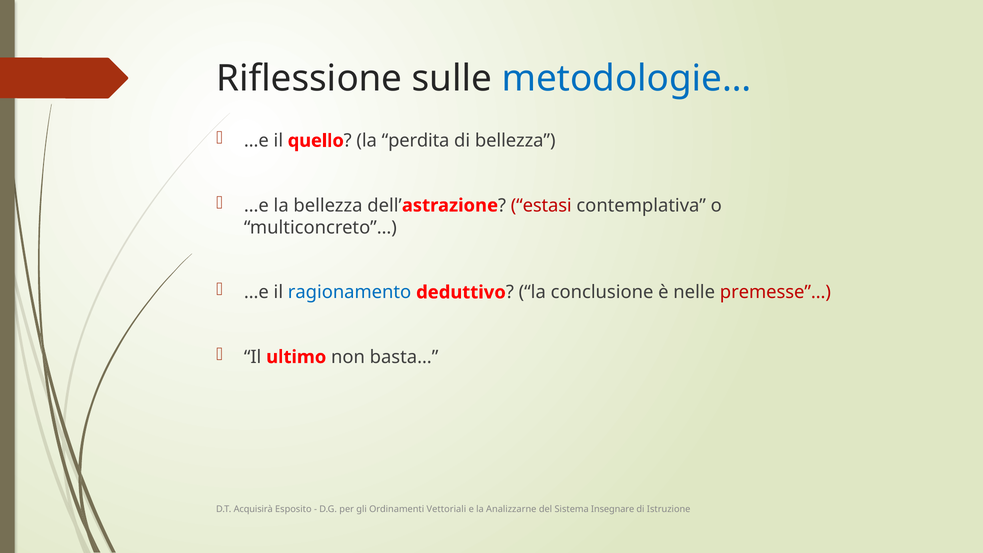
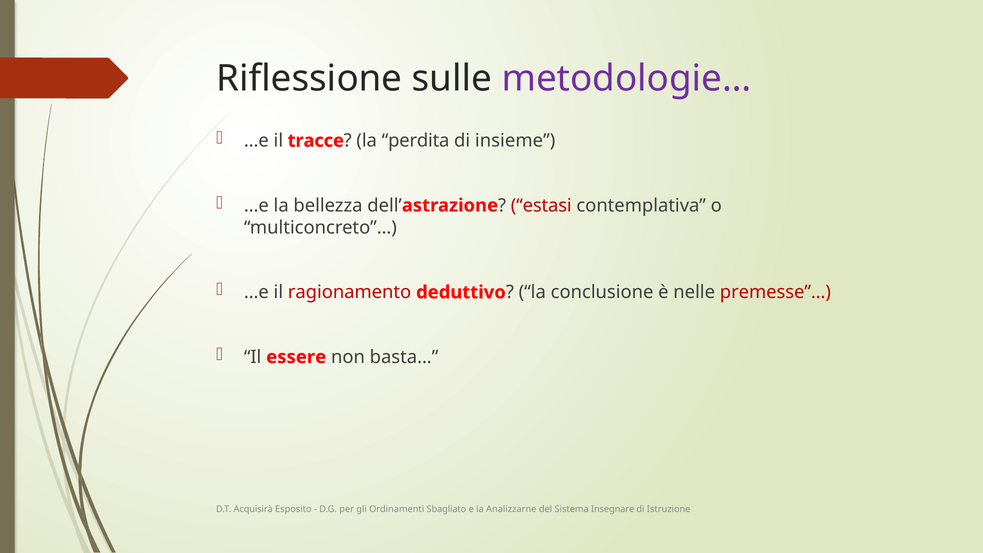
metodologie… colour: blue -> purple
quello: quello -> tracce
di bellezza: bellezza -> insieme
ragionamento colour: blue -> red
ultimo: ultimo -> essere
Vettoriali: Vettoriali -> Sbagliato
